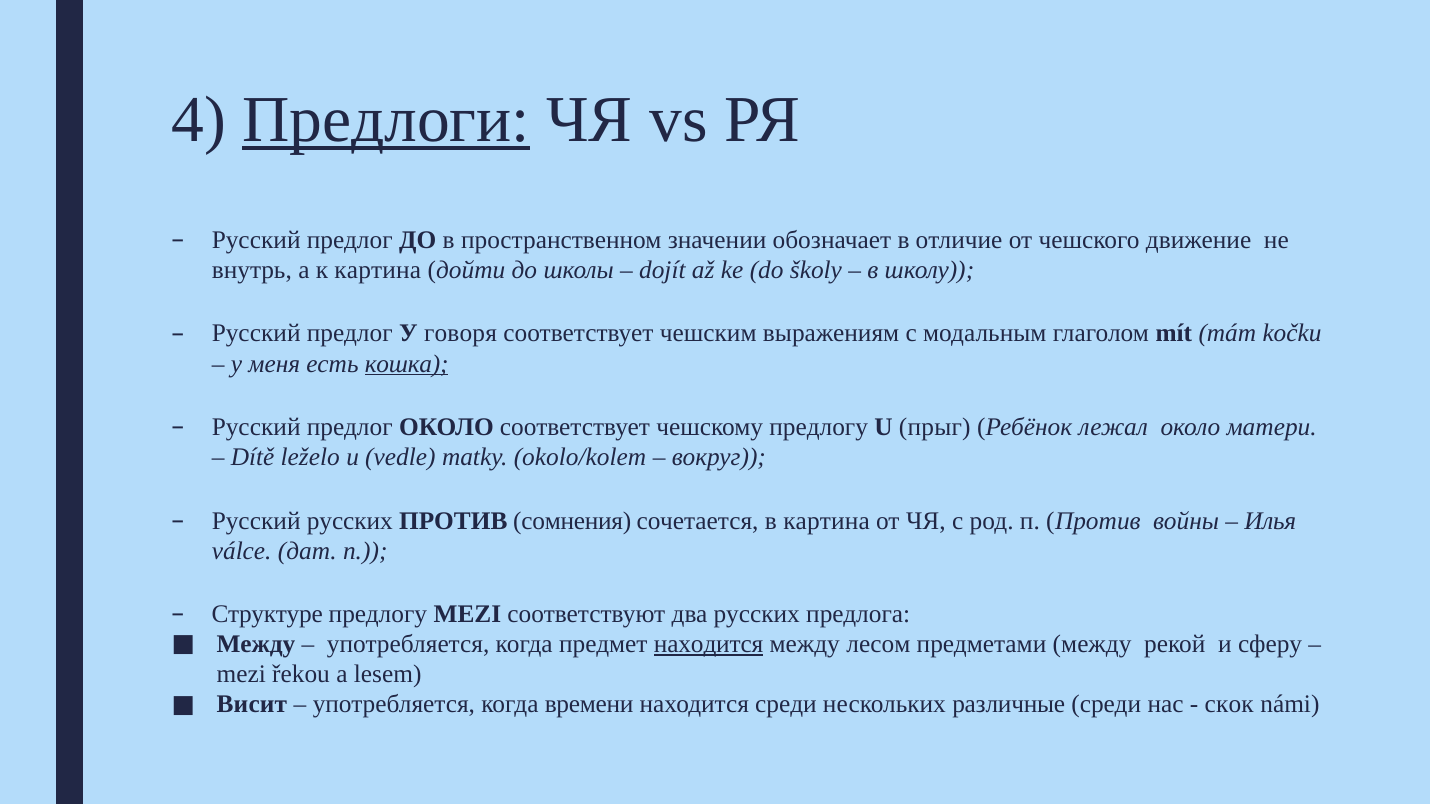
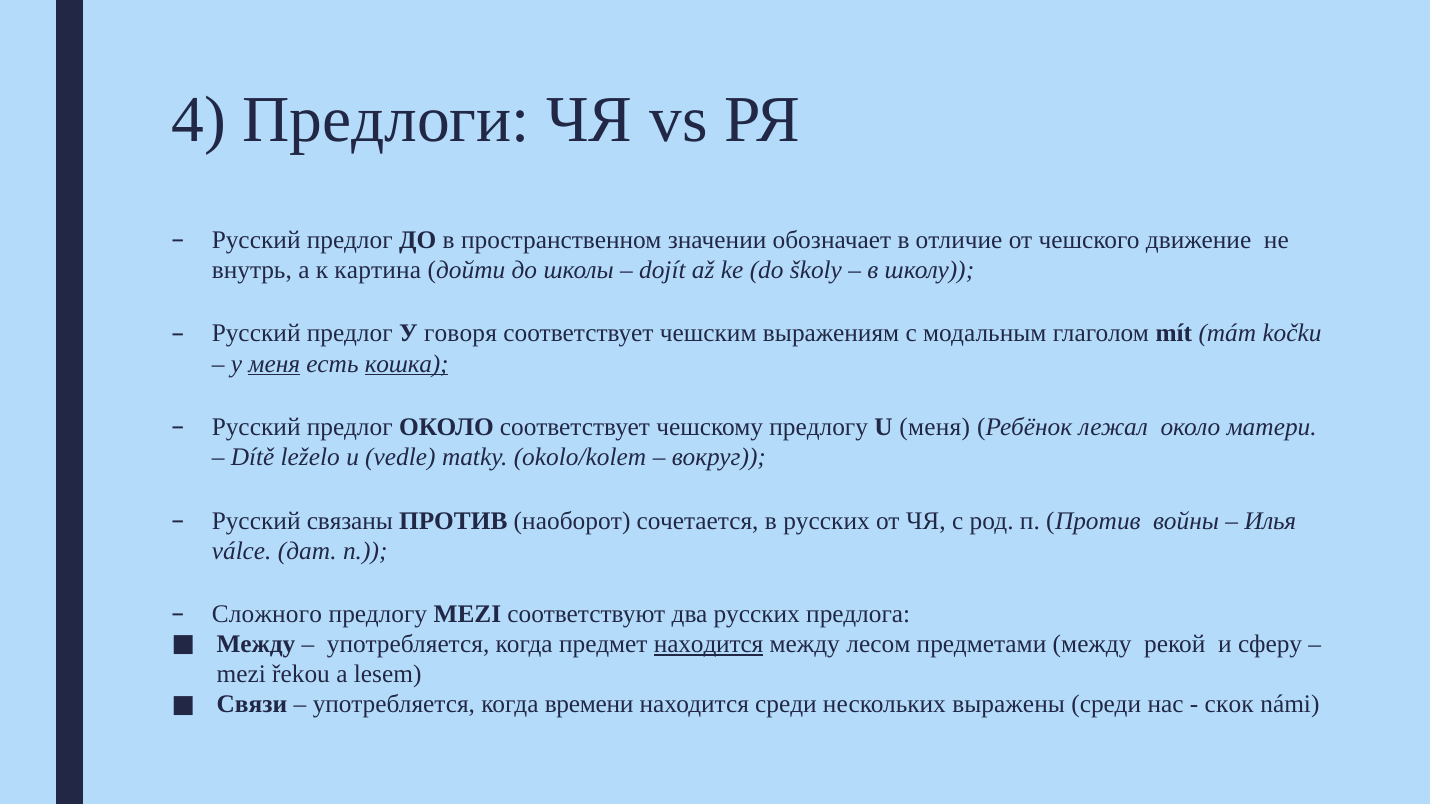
Предлоги underline: present -> none
меня at (274, 364) underline: none -> present
U прыг: прыг -> меня
Русский русских: русских -> связаны
сомнения: сомнения -> наоборот
в картина: картина -> русских
Структуре: Структуре -> Сложного
Висит: Висит -> Связи
различные: различные -> выражены
